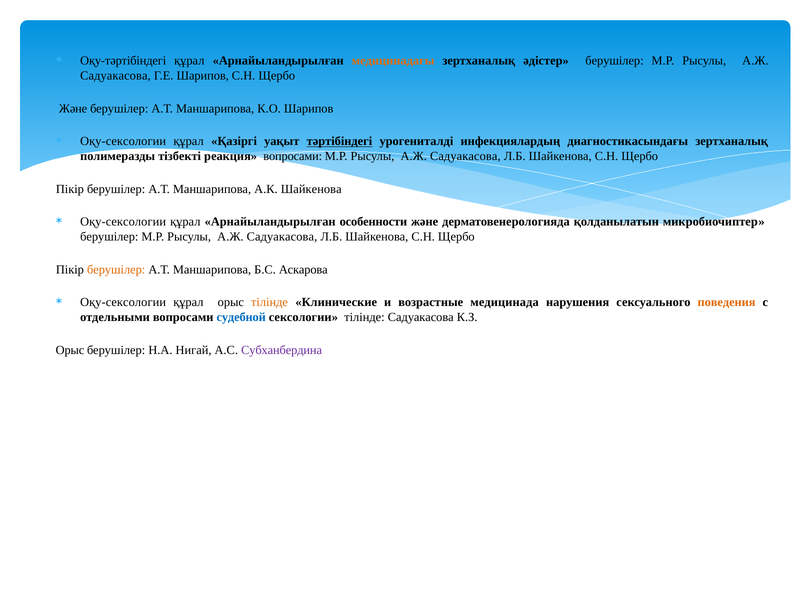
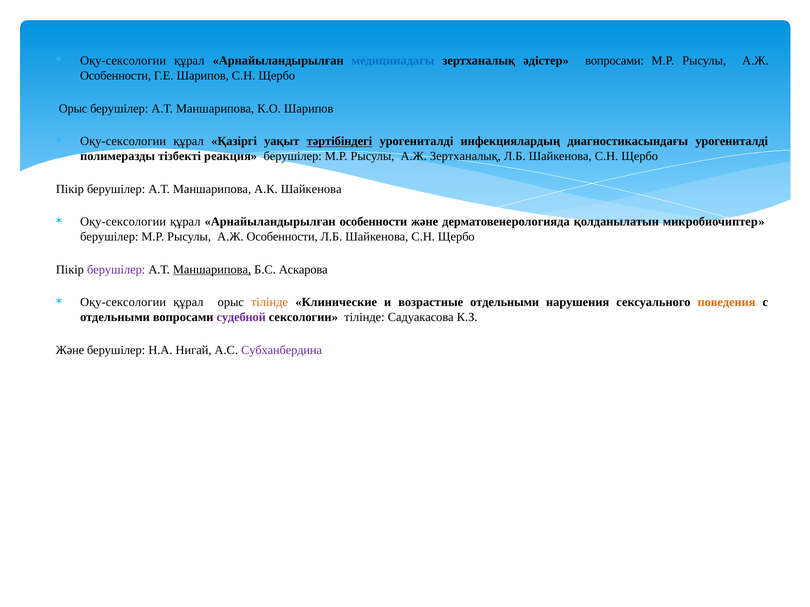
Оқу-тәртібіндегі at (123, 61): Оқу-тәртібіндегі -> Оқу-сексологии
медицинадағы colour: orange -> blue
әдістер берушілер: берушілер -> вопросами
Садуакасова at (115, 76): Садуакасова -> Особенности
Және at (73, 109): Және -> Орыс
диагностикасындағы зертханалық: зертханалық -> урогениталді
реакция вопросами: вопросами -> берушілер
Садуакасова at (465, 156): Садуакасова -> Зертханалық
Садуакасова at (282, 237): Садуакасова -> Особенности
берушілер at (116, 270) colour: orange -> purple
Маншарипова at (212, 270) underline: none -> present
возрастные медицинада: медицинада -> отдельными
судебной colour: blue -> purple
Орыс at (70, 350): Орыс -> Және
